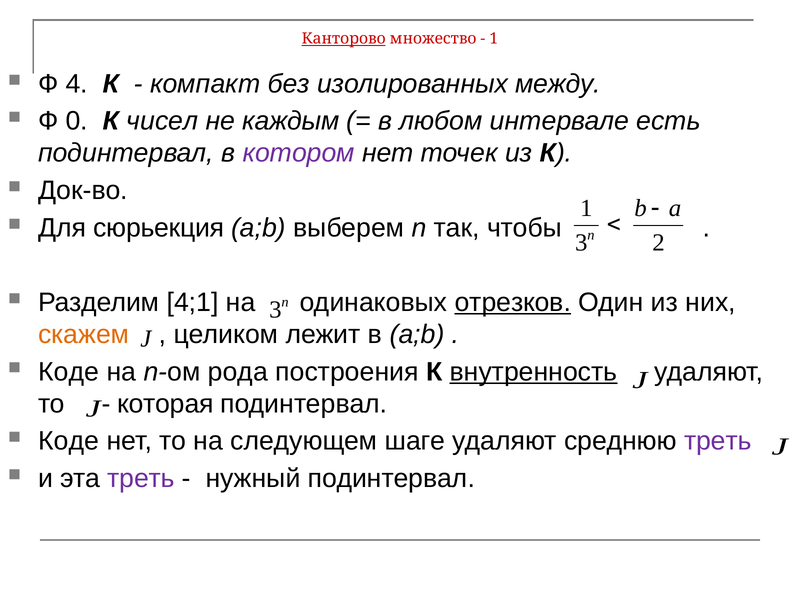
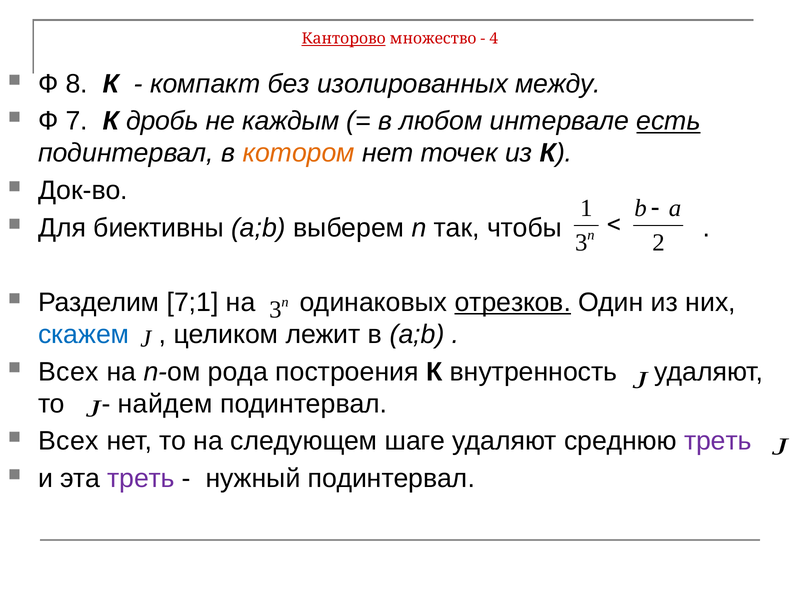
1 at (494, 39): 1 -> 4
4: 4 -> 8
0: 0 -> 7
чисел: чисел -> дробь
есть underline: none -> present
котором colour: purple -> orange
сюрьекция: сюрьекция -> биективны
4;1: 4;1 -> 7;1
скажем colour: orange -> blue
Коде at (69, 372): Коде -> Всех
внутренность underline: present -> none
которая: которая -> найдем
Коде at (69, 441): Коде -> Всех
